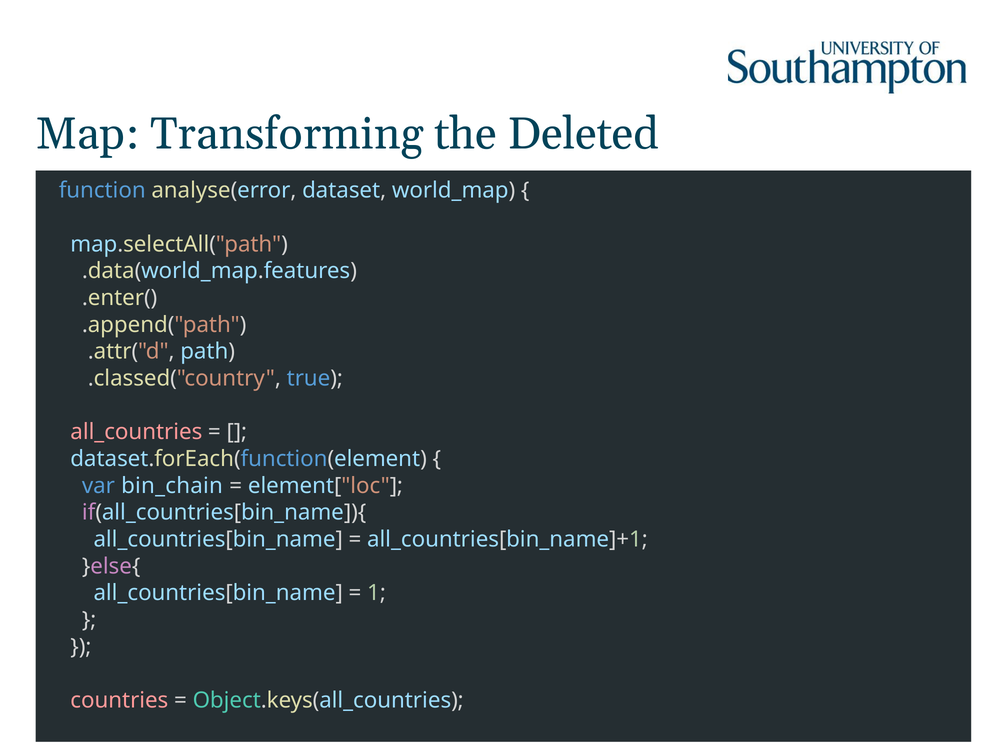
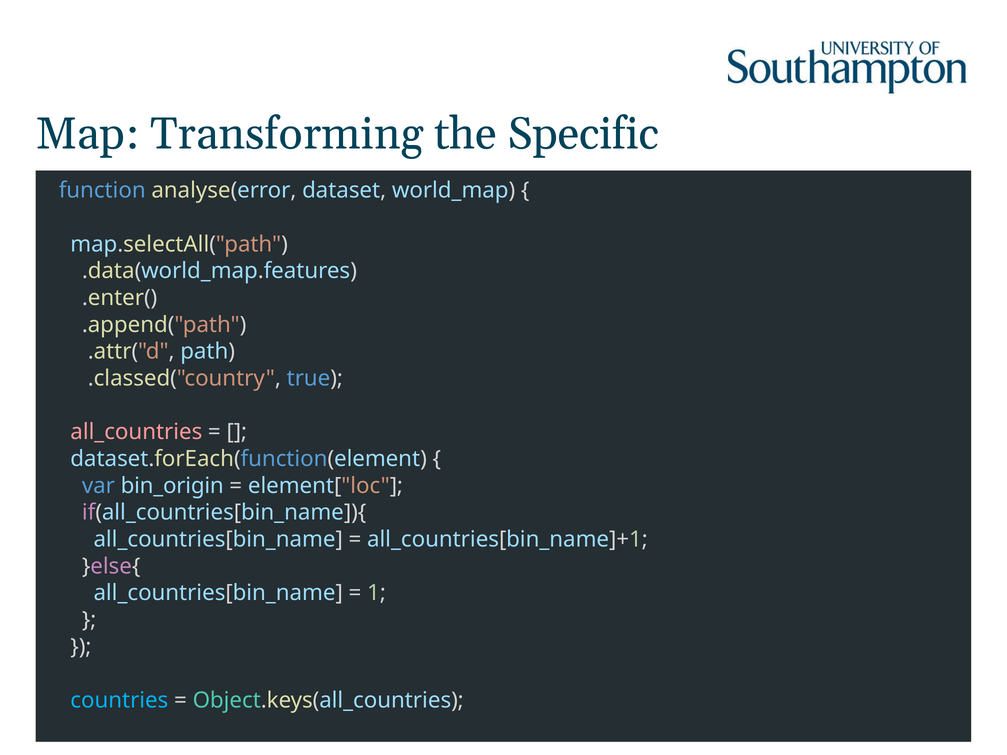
Deleted: Deleted -> Specific
bin_chain: bin_chain -> bin_origin
countries colour: pink -> light blue
